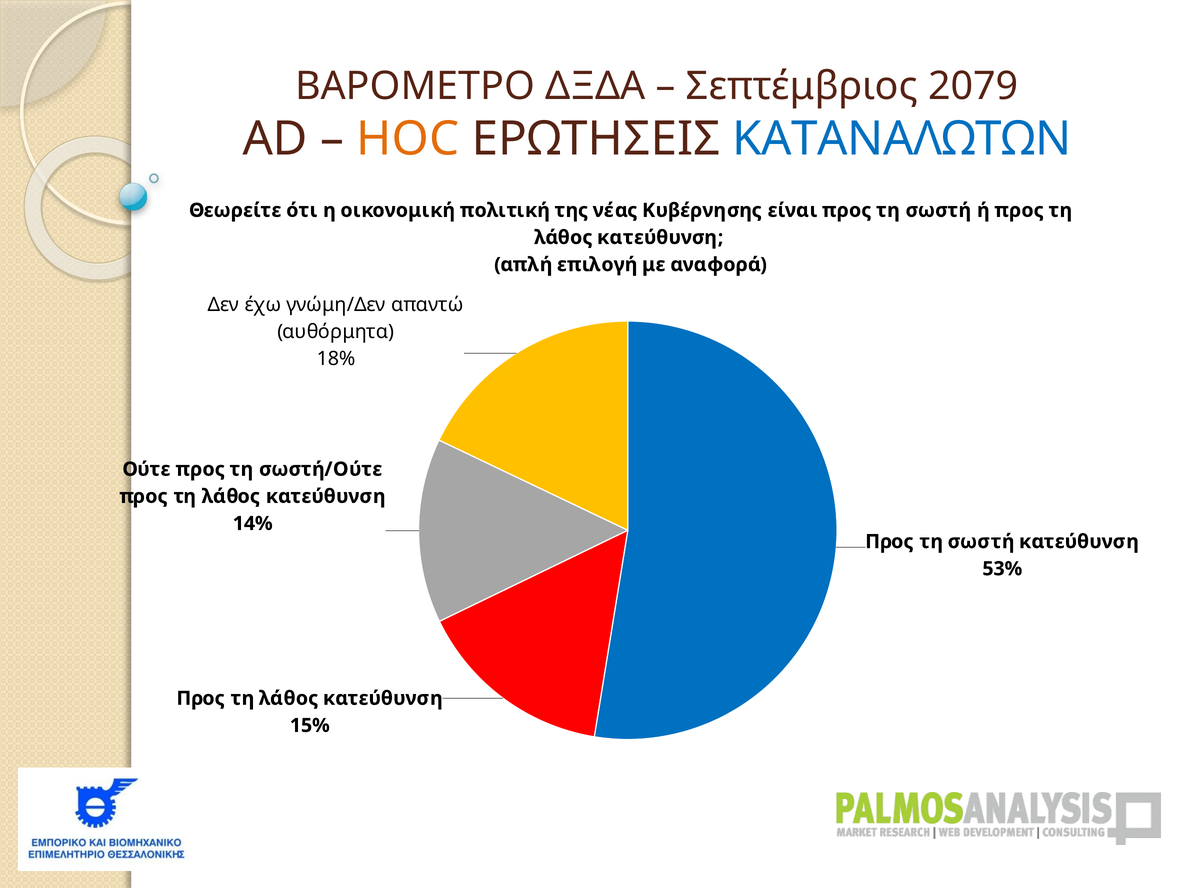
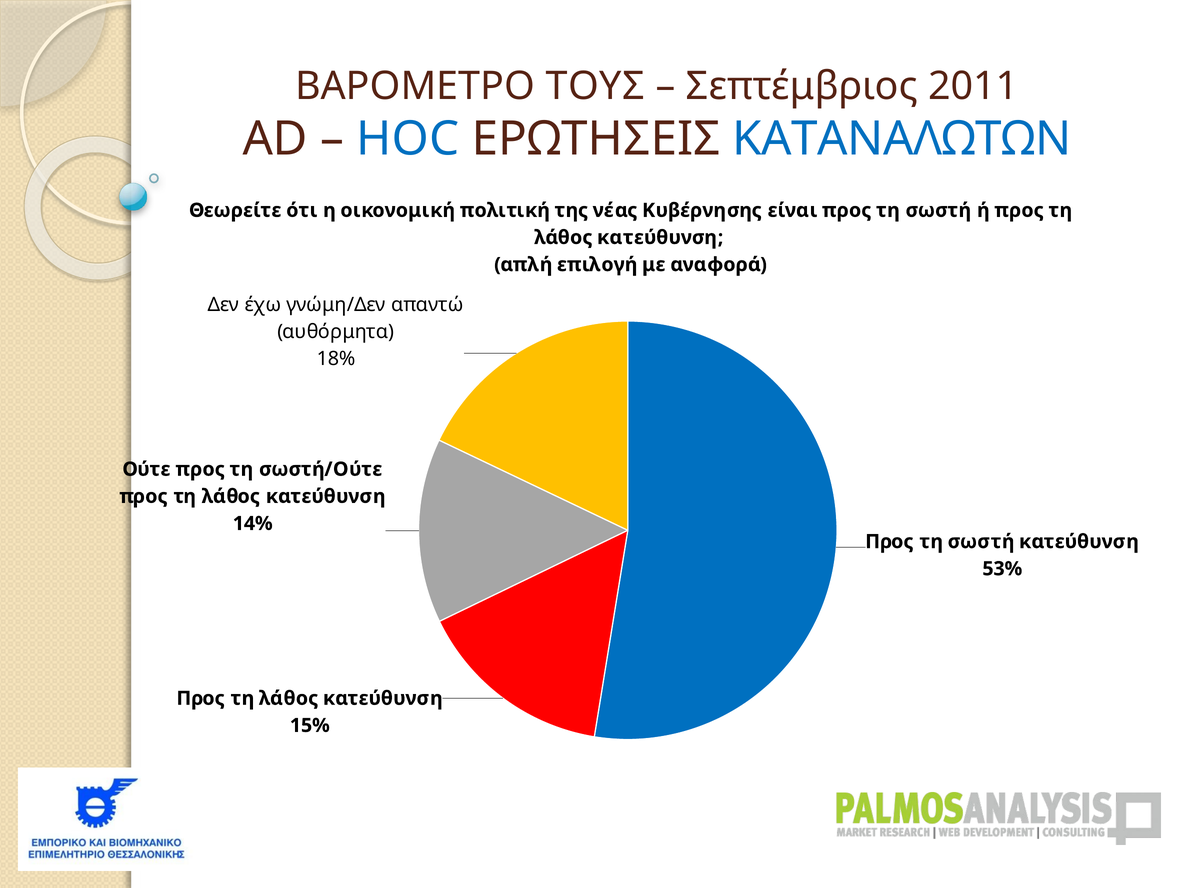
ΔΞΔΑ: ΔΞΔΑ -> ΤΟΥΣ
2079: 2079 -> 2011
HOC colour: orange -> blue
